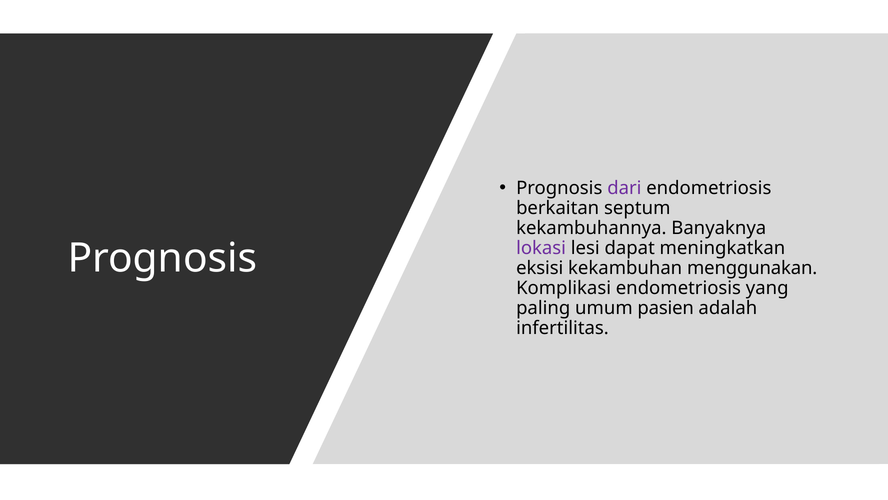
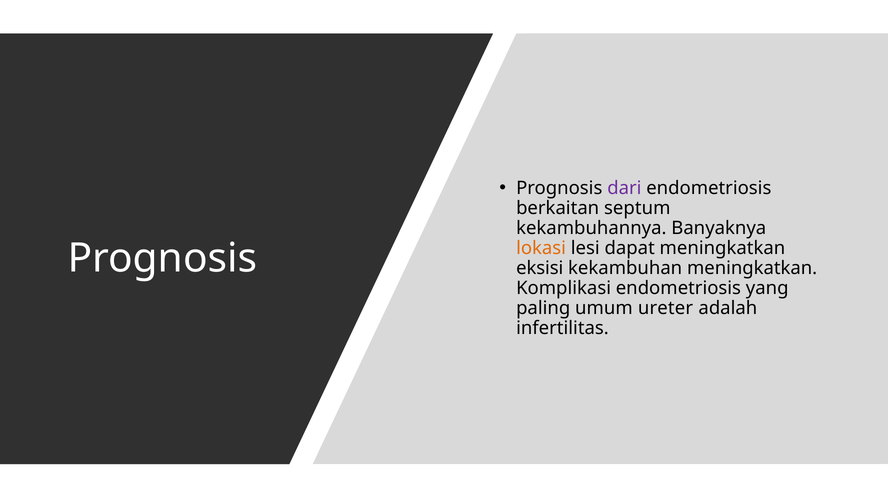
lokasi colour: purple -> orange
kekambuhan menggunakan: menggunakan -> meningkatkan
pasien: pasien -> ureter
